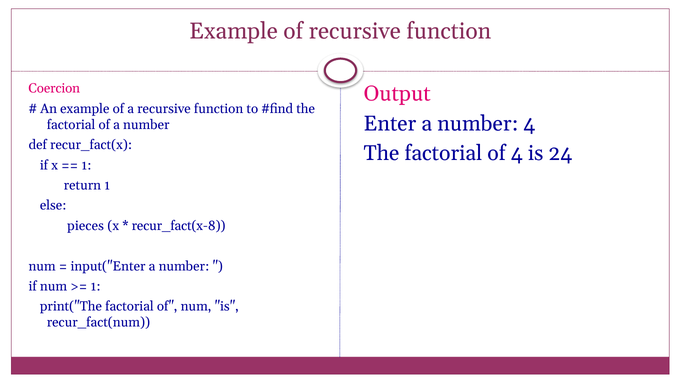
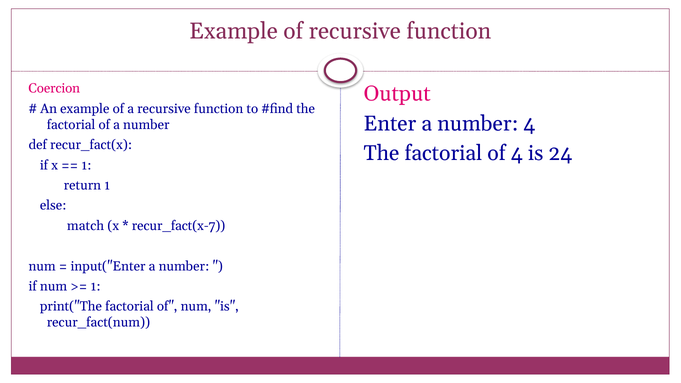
pieces: pieces -> match
recur_fact(x-8: recur_fact(x-8 -> recur_fact(x-7
